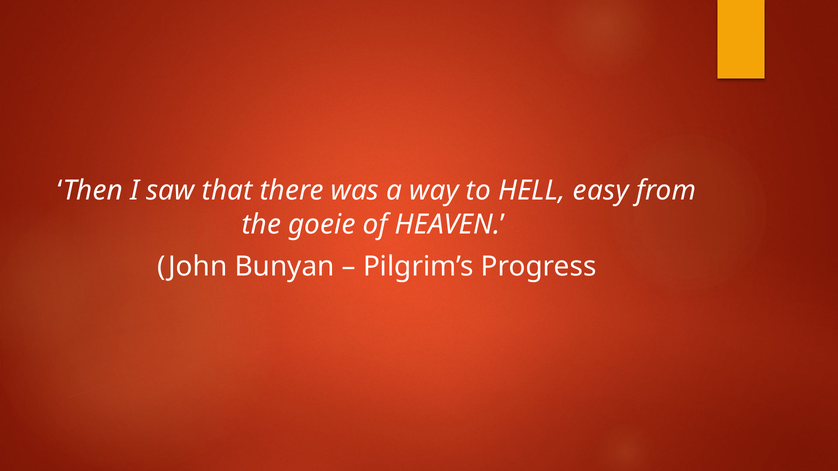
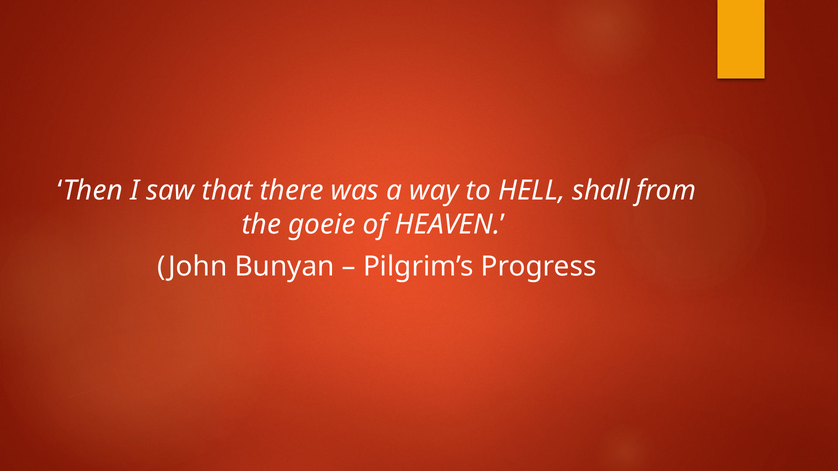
easy: easy -> shall
